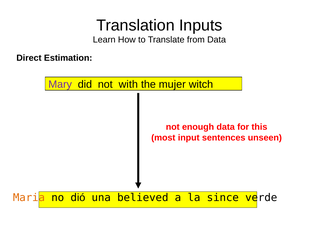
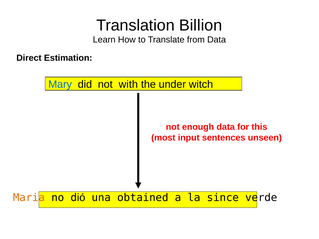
Inputs: Inputs -> Billion
Mary colour: purple -> blue
mujer: mujer -> under
believed: believed -> obtained
